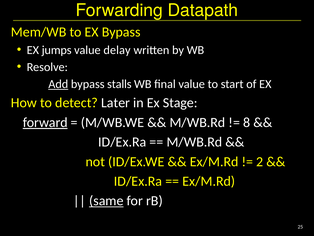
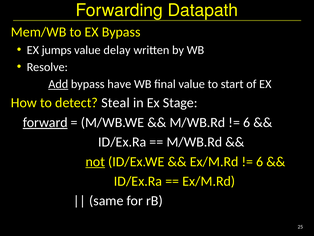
stalls: stalls -> have
Later: Later -> Steal
8 at (247, 122): 8 -> 6
not underline: none -> present
2 at (260, 161): 2 -> 6
same underline: present -> none
